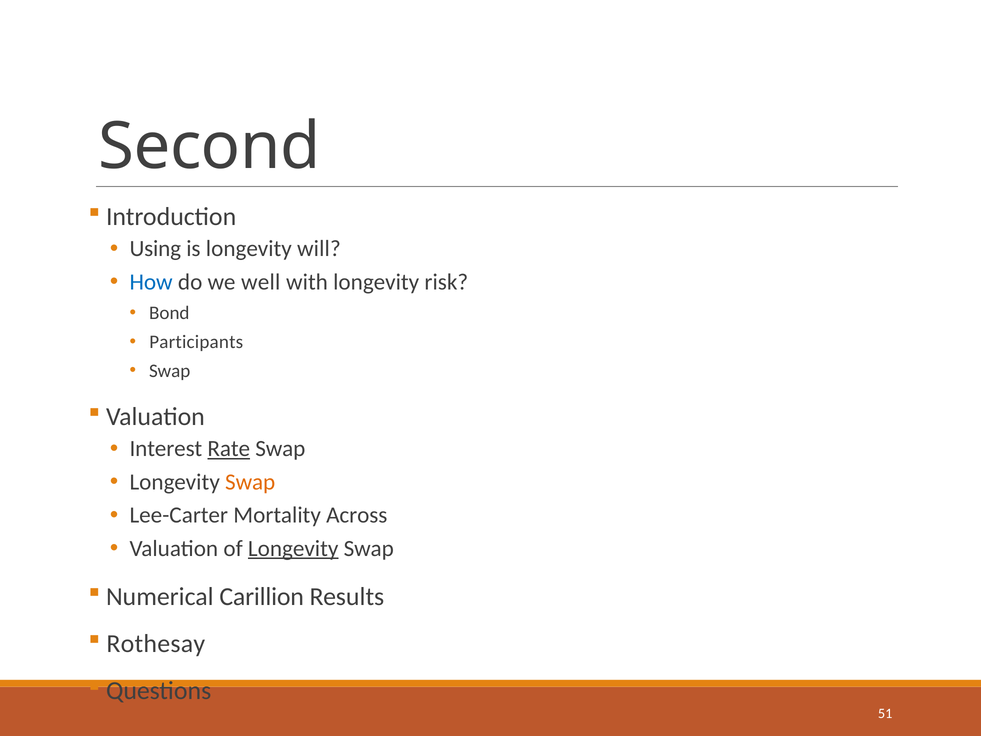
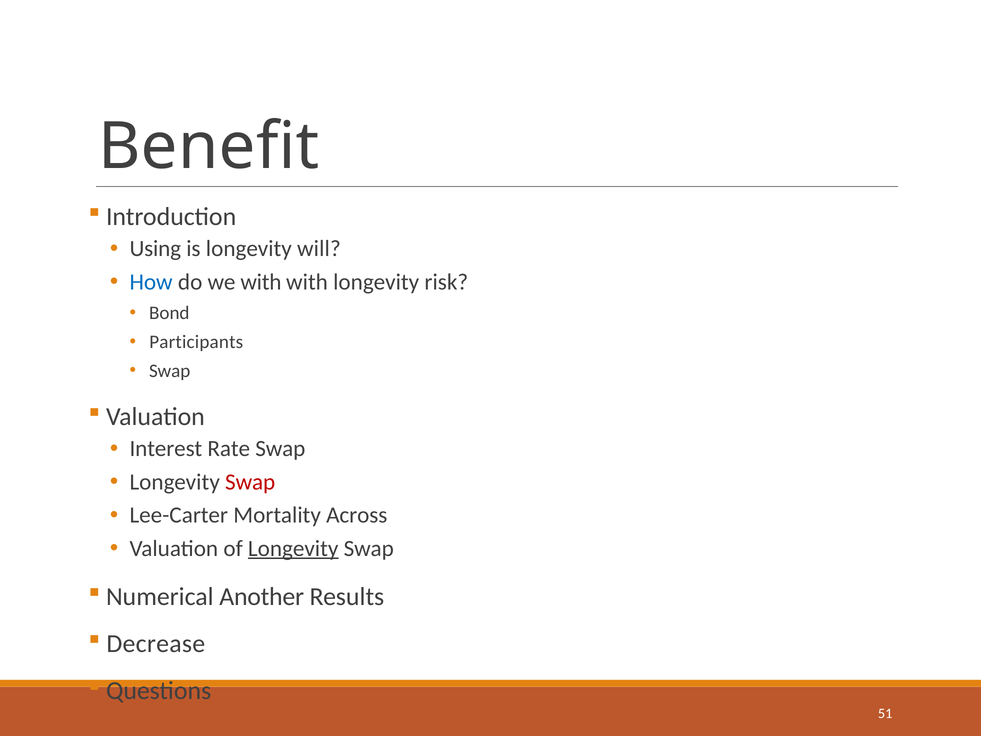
Second: Second -> Benefit
we well: well -> with
Rate underline: present -> none
Swap at (250, 482) colour: orange -> red
Carillion: Carillion -> Another
Rothesay: Rothesay -> Decrease
